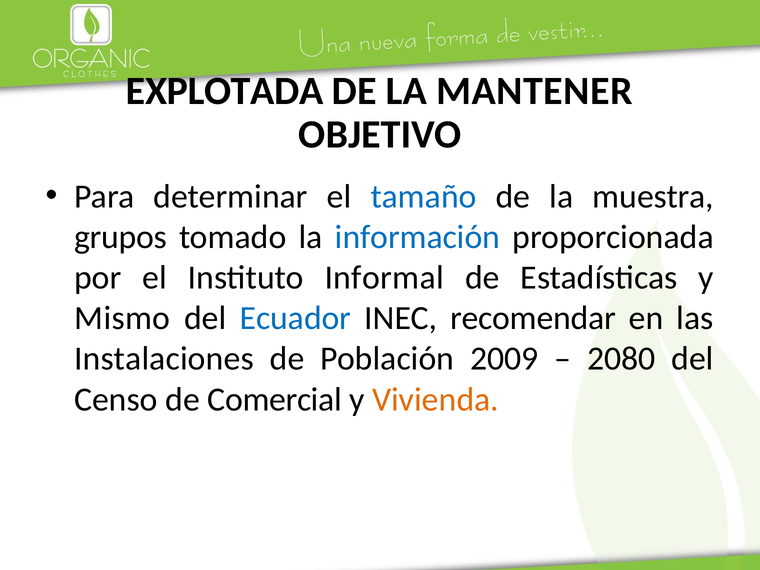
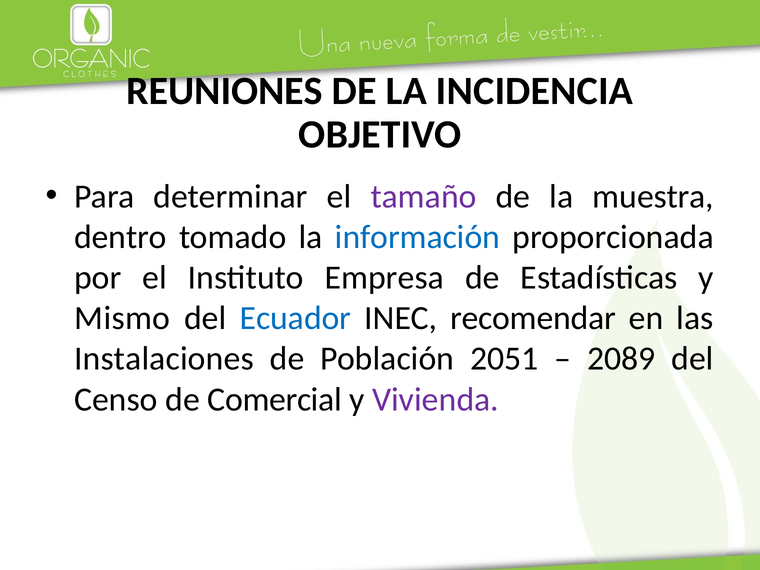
EXPLOTADA: EXPLOTADA -> REUNIONES
MANTENER: MANTENER -> INCIDENCIA
tamaño colour: blue -> purple
grupos: grupos -> dentro
Informal: Informal -> Empresa
2009: 2009 -> 2051
2080: 2080 -> 2089
Vivienda colour: orange -> purple
